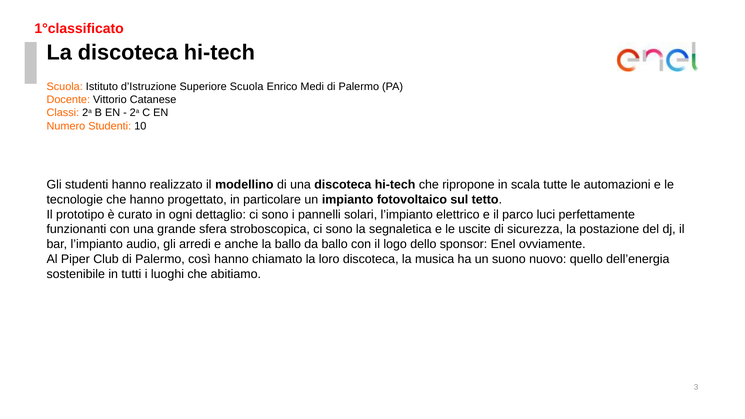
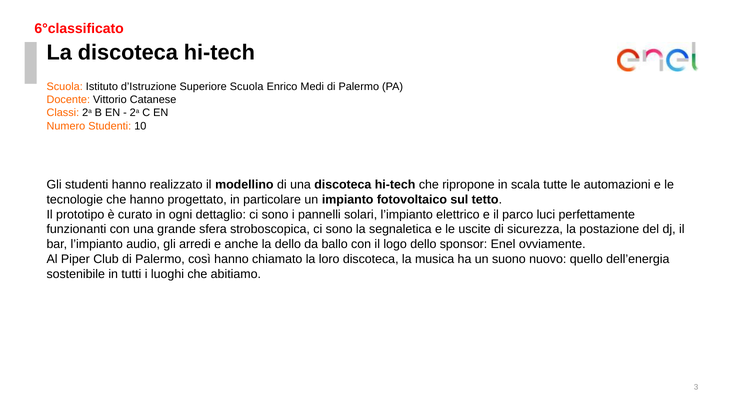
1°classificato: 1°classificato -> 6°classificato
la ballo: ballo -> dello
